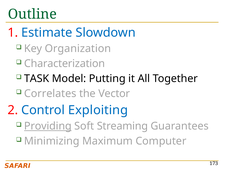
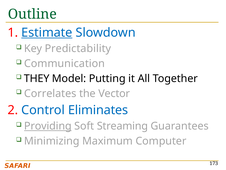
Estimate underline: none -> present
Organization: Organization -> Predictability
Characterization: Characterization -> Communication
TASK: TASK -> THEY
Exploiting: Exploiting -> Eliminates
